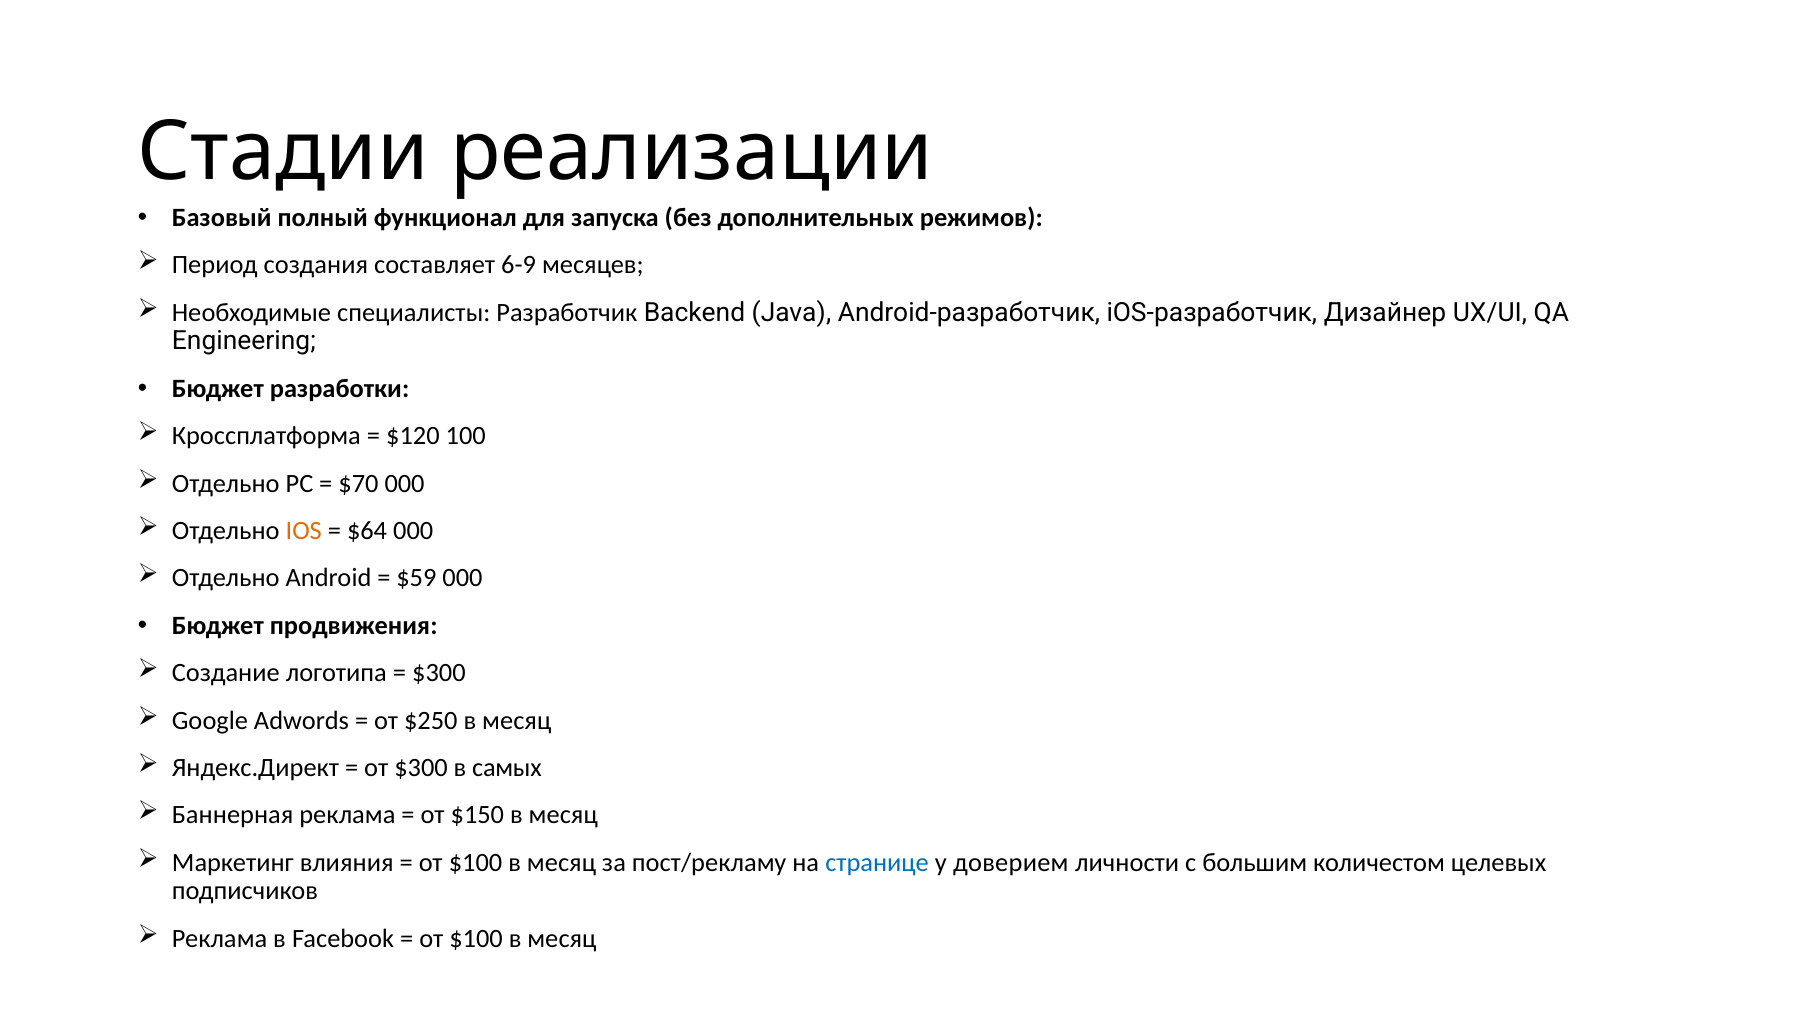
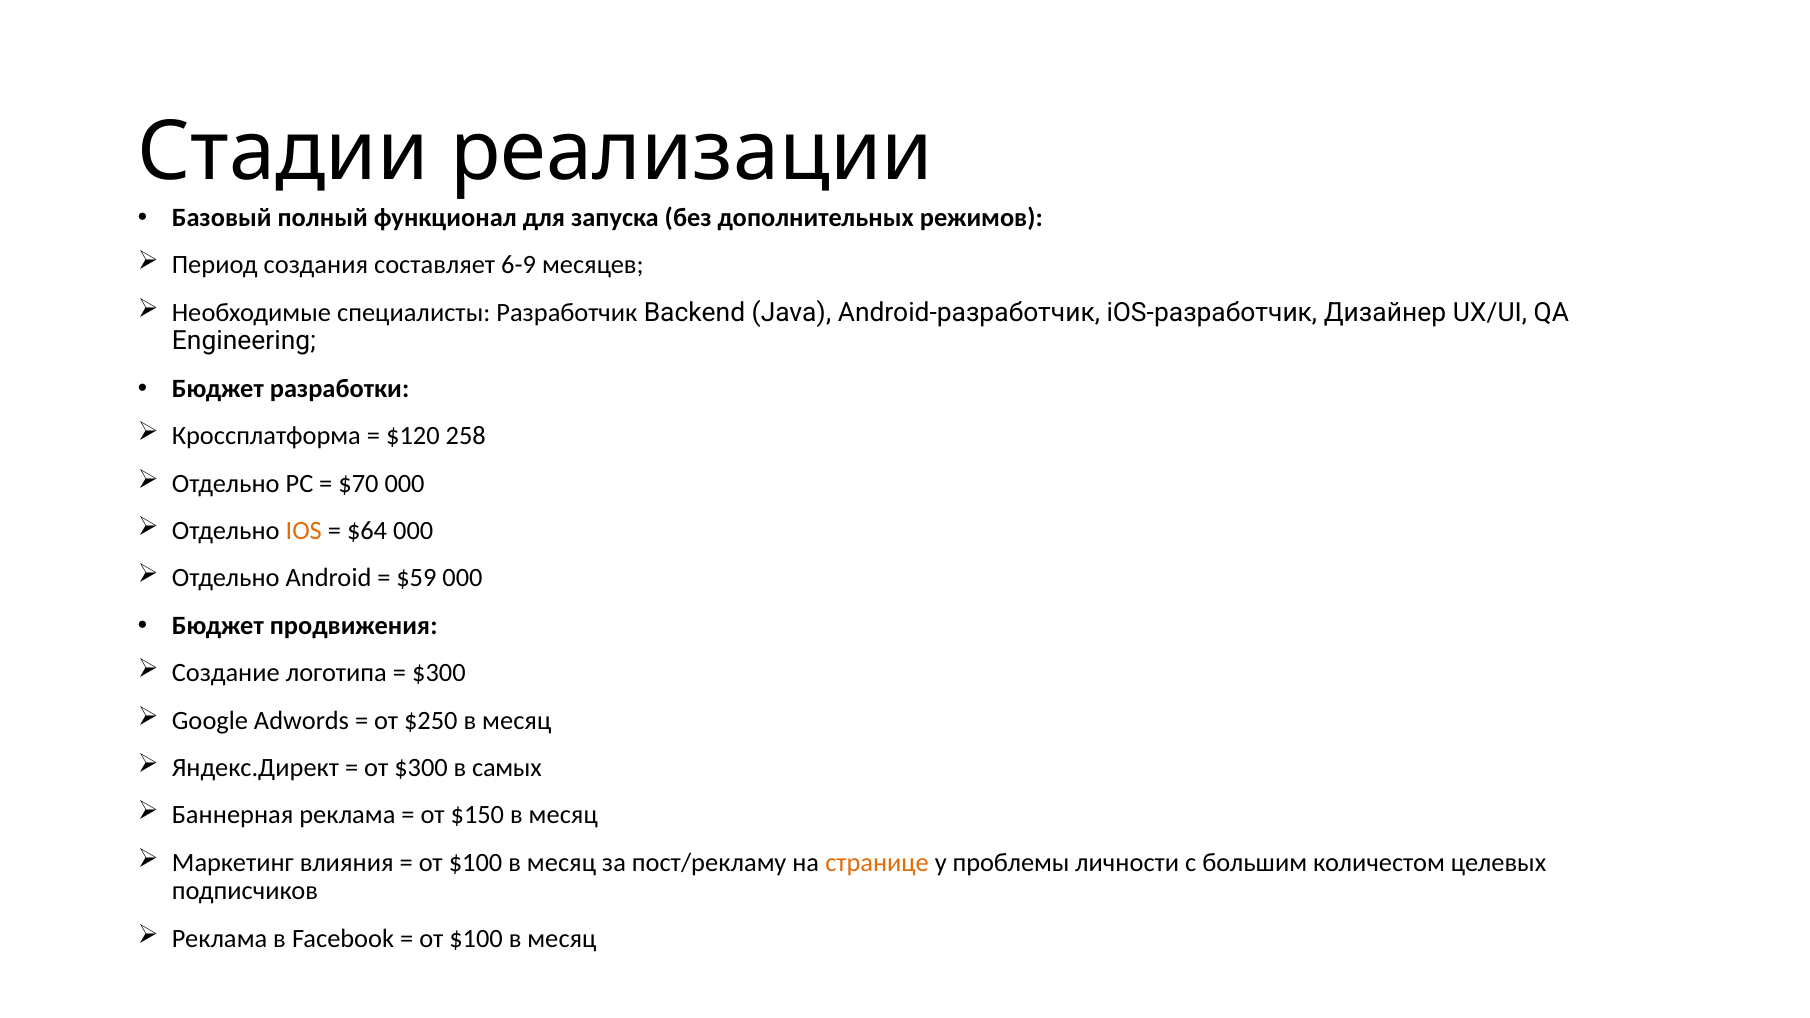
100: 100 -> 258
странице colour: blue -> orange
доверием: доверием -> проблемы
